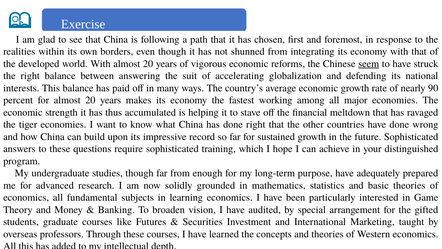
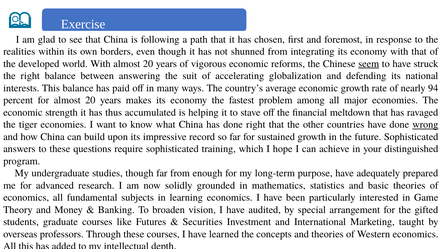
90: 90 -> 94
working: working -> problem
wrong underline: none -> present
